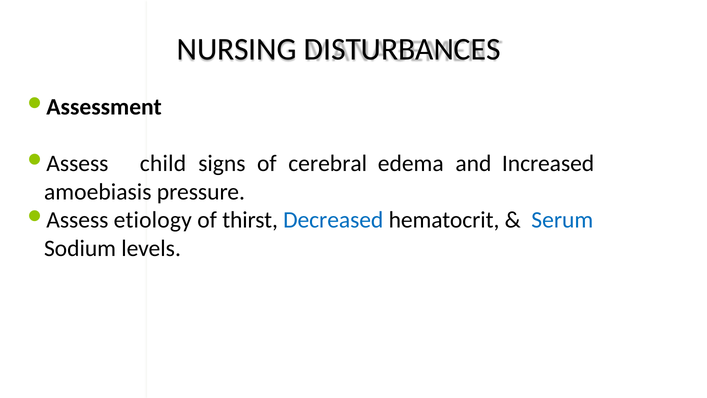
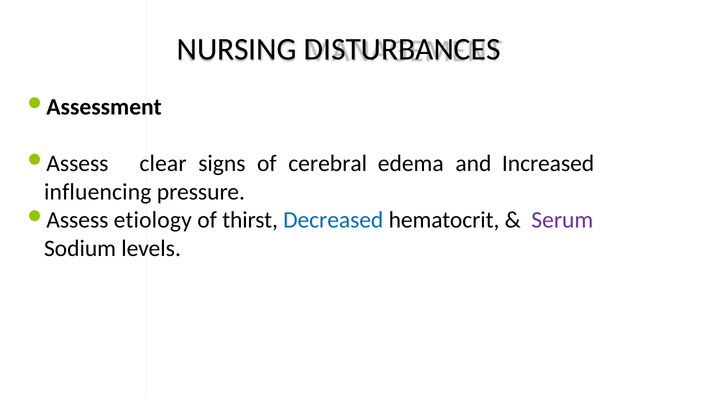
child: child -> clear
amoebiasis: amoebiasis -> influencing
Serum colour: blue -> purple
